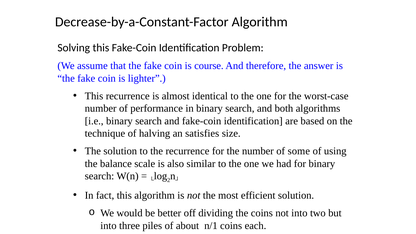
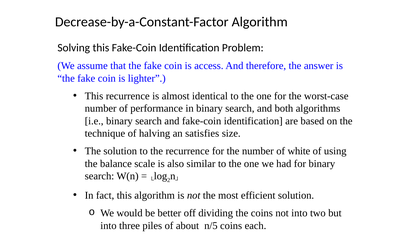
course: course -> access
some: some -> white
n/1: n/1 -> n/5
